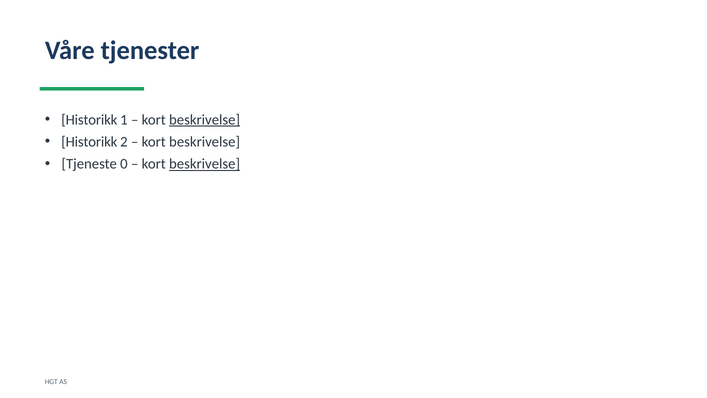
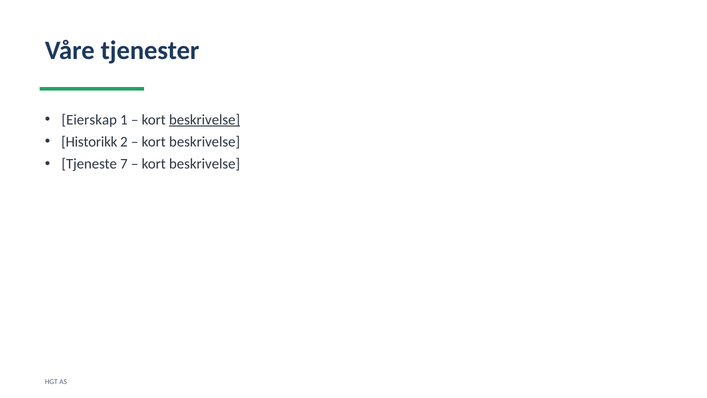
Historikk at (89, 120): Historikk -> Eierskap
0: 0 -> 7
beskrivelse at (205, 164) underline: present -> none
